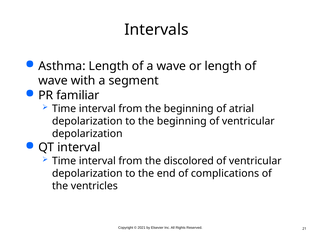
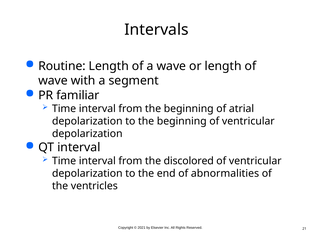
Asthma: Asthma -> Routine
complications: complications -> abnormalities
